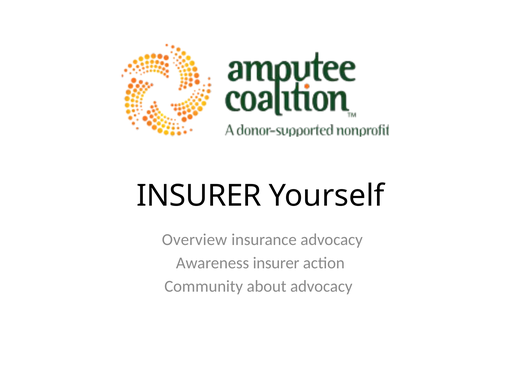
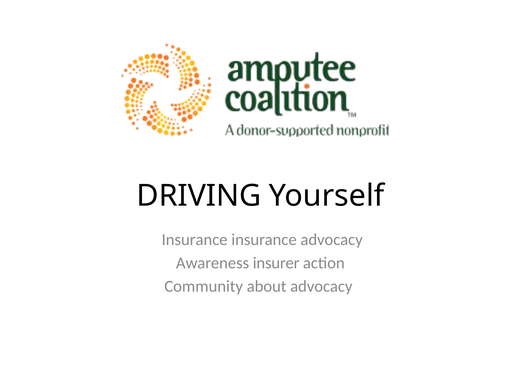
INSURER at (199, 196): INSURER -> DRIVING
Overview at (195, 240): Overview -> Insurance
